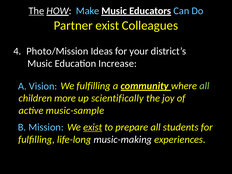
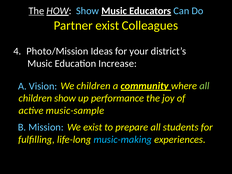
HOW Make: Make -> Show
We fulfilling: fulfilling -> children
children more: more -> show
scientifically: scientifically -> performance
exist at (93, 127) underline: present -> none
music-making colour: white -> light blue
